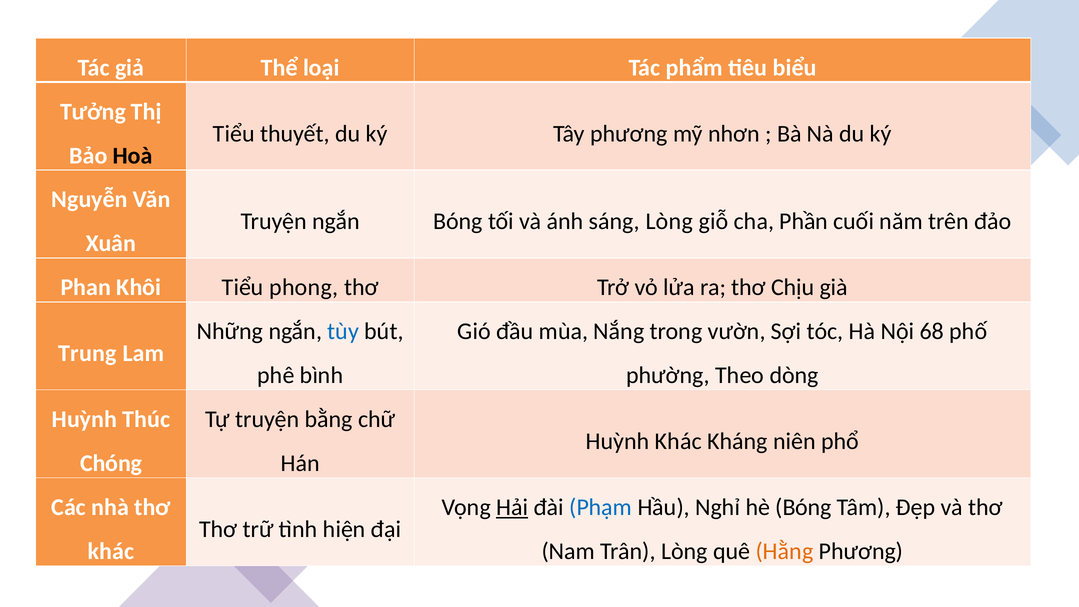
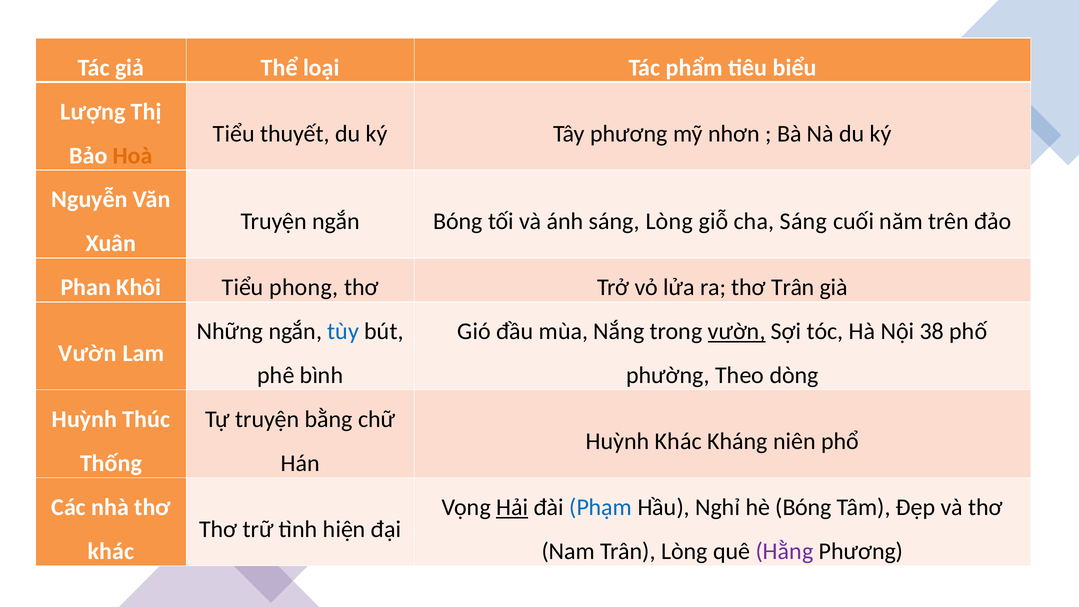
Tưởng: Tưởng -> Lượng
Hoà colour: black -> orange
cha Phần: Phần -> Sáng
thơ Chịu: Chịu -> Trân
vườn at (737, 332) underline: none -> present
68: 68 -> 38
Trung at (87, 353): Trung -> Vườn
Chóng: Chóng -> Thống
Hằng colour: orange -> purple
